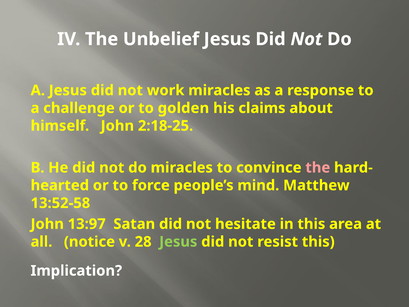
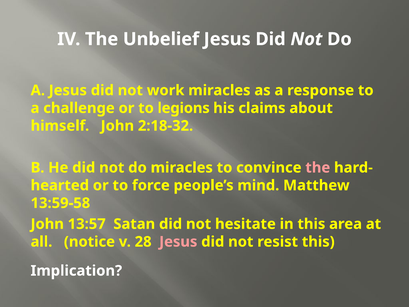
golden: golden -> legions
2:18-25: 2:18-25 -> 2:18-32
13:52-58: 13:52-58 -> 13:59-58
13:97: 13:97 -> 13:57
Jesus at (178, 242) colour: light green -> pink
